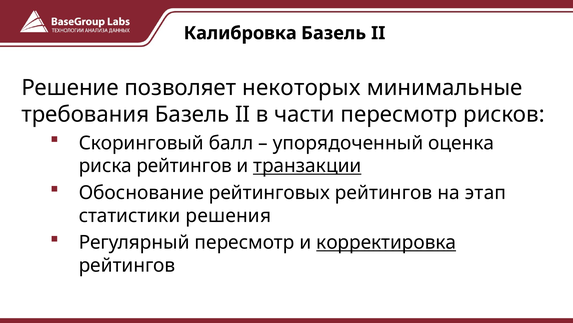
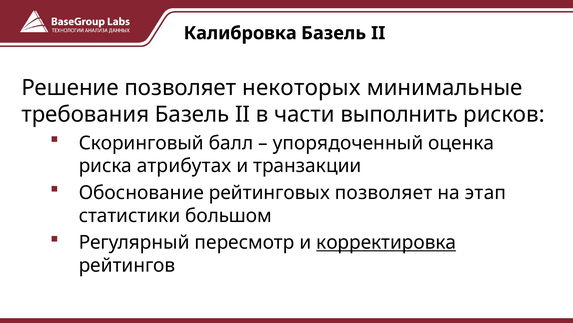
части пересмотр: пересмотр -> выполнить
риска рейтингов: рейтингов -> атрибутах
транзакции underline: present -> none
рейтинговых рейтингов: рейтингов -> позволяет
решения: решения -> большом
